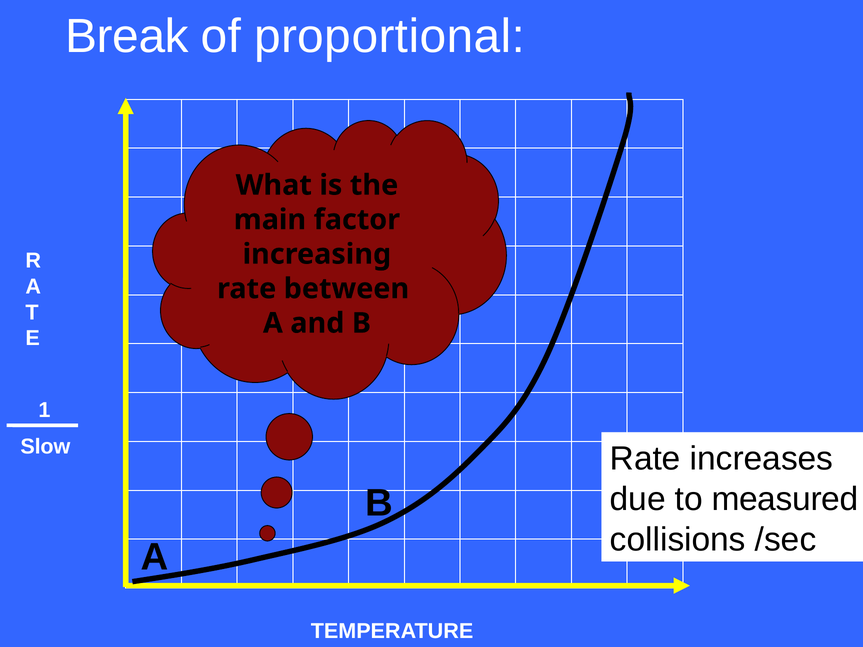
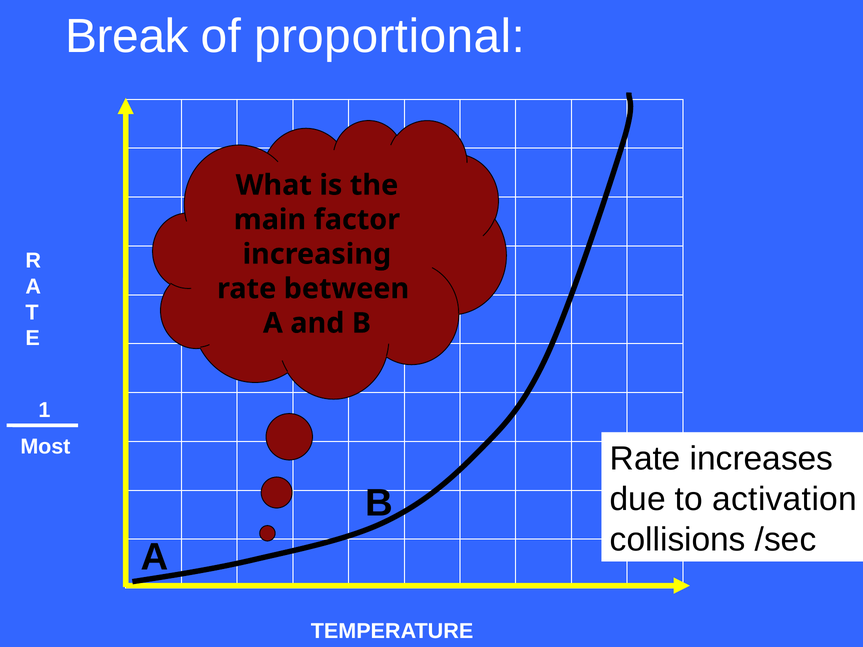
Slow: Slow -> Most
measured: measured -> activation
